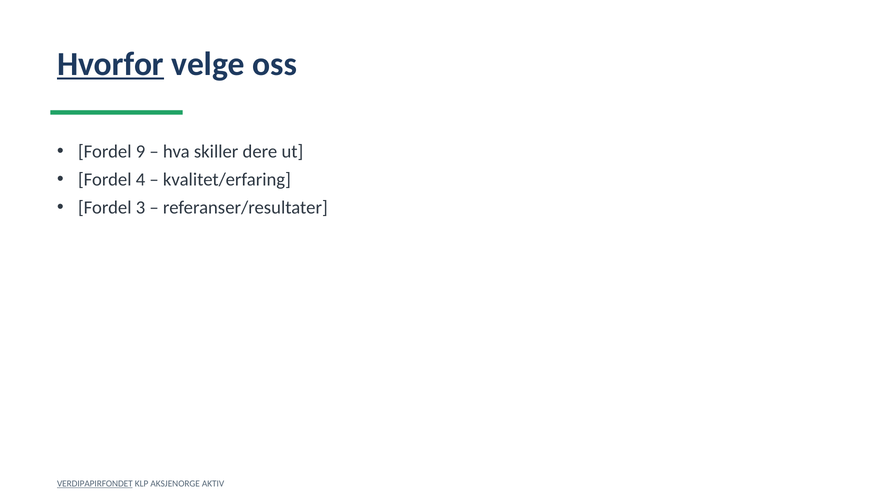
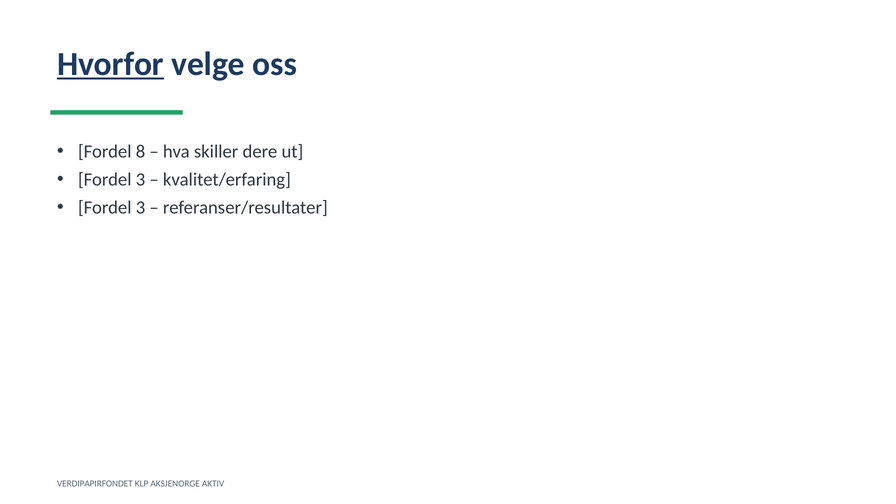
9: 9 -> 8
4 at (141, 180): 4 -> 3
VERDIPAPIRFONDET underline: present -> none
